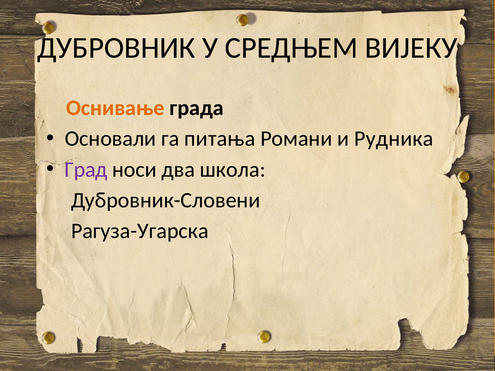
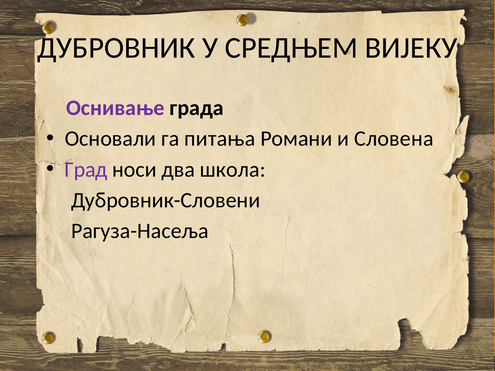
Оснивање colour: orange -> purple
Рудника: Рудника -> Словена
Рагуза-Угарска: Рагуза-Угарска -> Рагуза-Насеља
